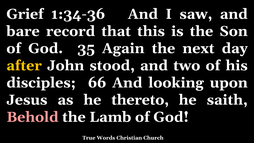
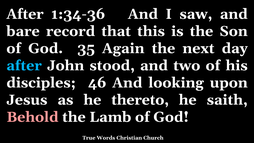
Grief at (25, 14): Grief -> After
after at (24, 66) colour: yellow -> light blue
66: 66 -> 46
